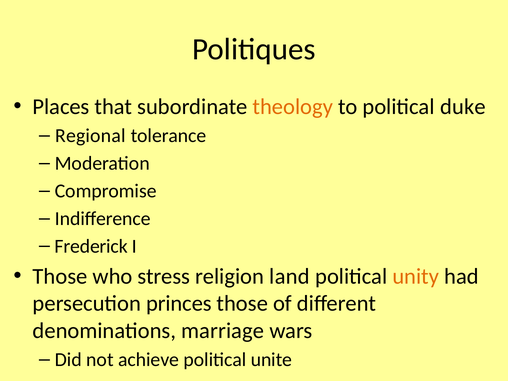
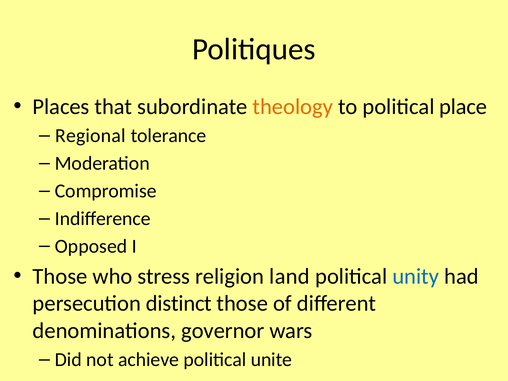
duke: duke -> place
Frederick: Frederick -> Opposed
unity colour: orange -> blue
princes: princes -> distinct
marriage: marriage -> governor
